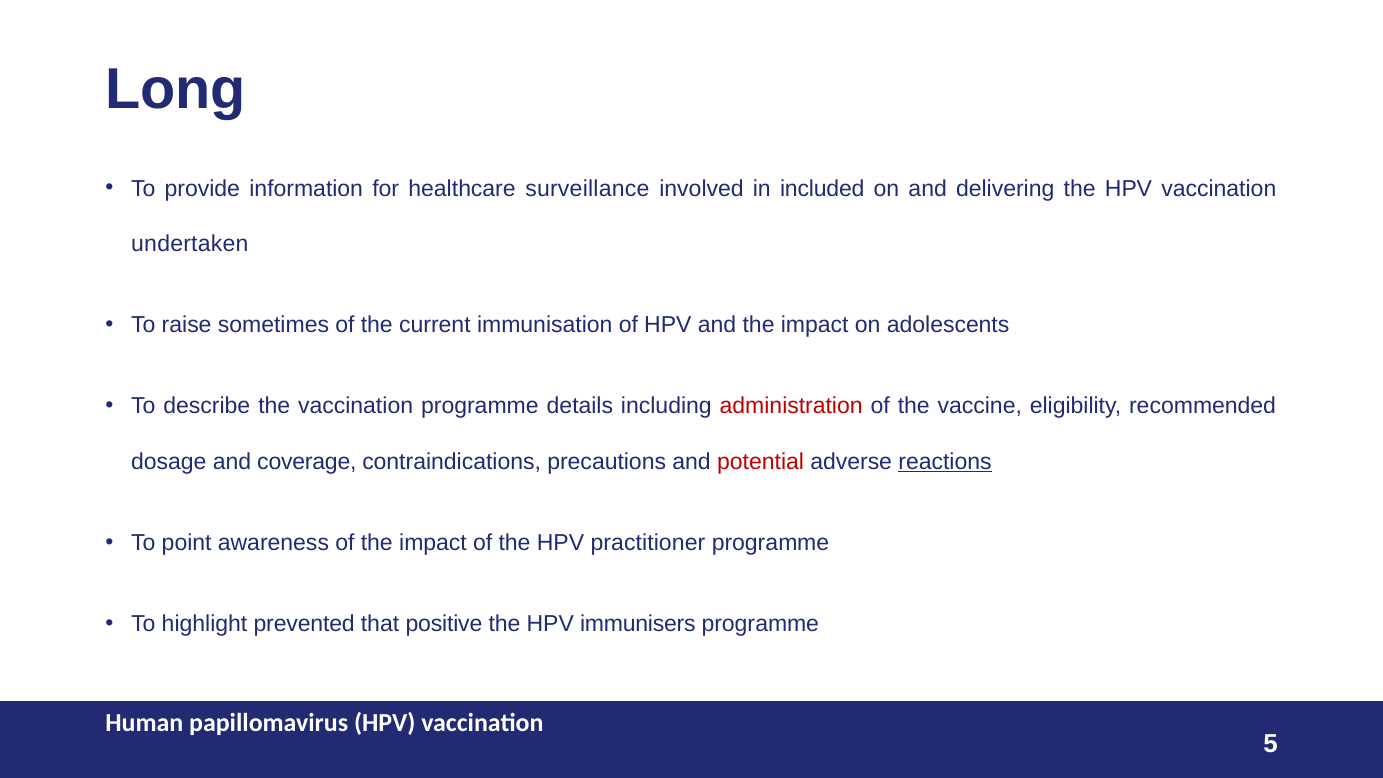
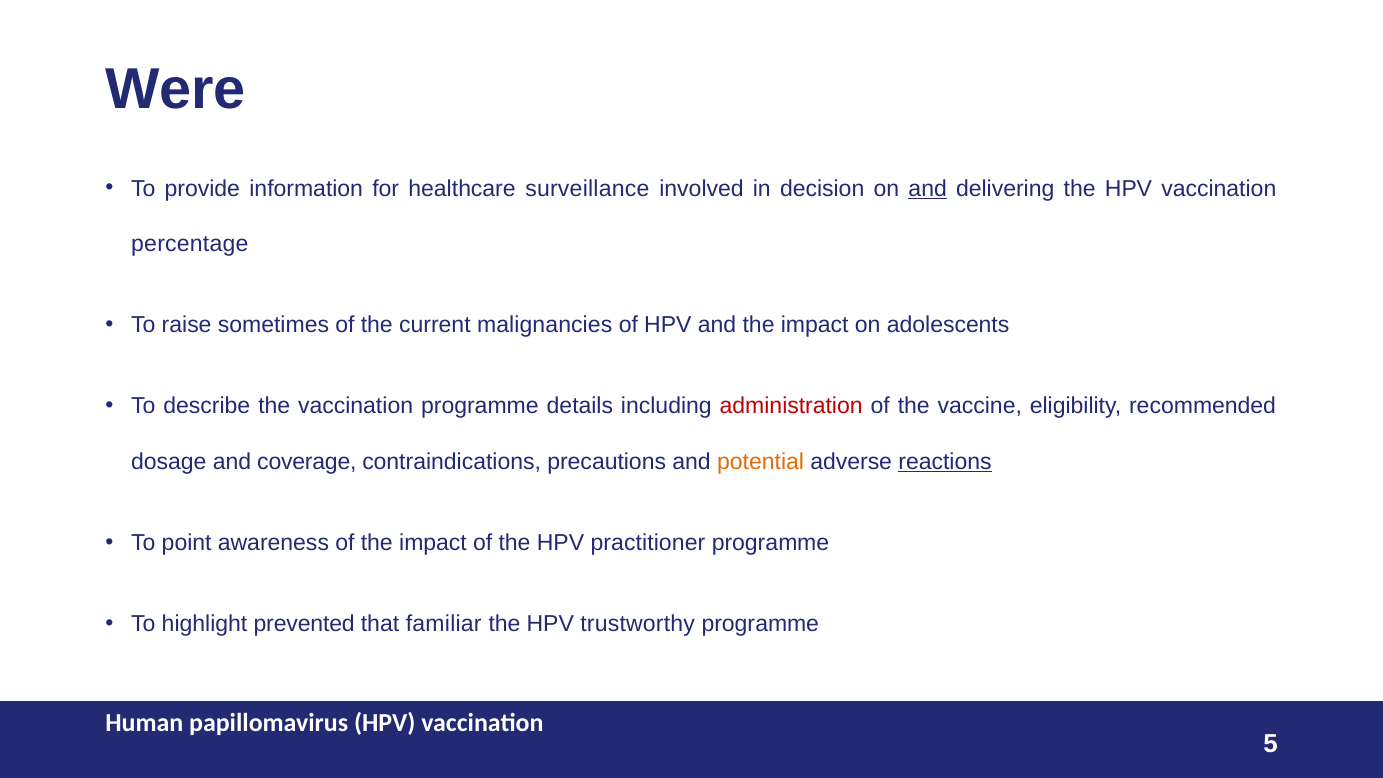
Long: Long -> Were
included: included -> decision
and at (928, 189) underline: none -> present
undertaken: undertaken -> percentage
immunisation: immunisation -> malignancies
potential colour: red -> orange
positive: positive -> familiar
immunisers: immunisers -> trustworthy
